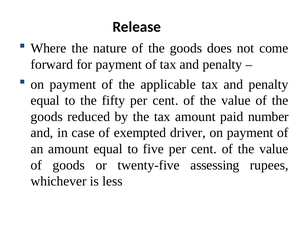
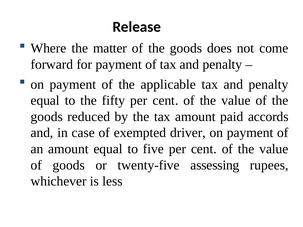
nature: nature -> matter
number: number -> accords
